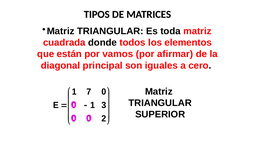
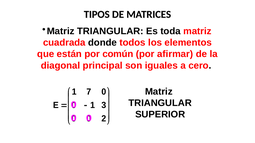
vamos: vamos -> común
